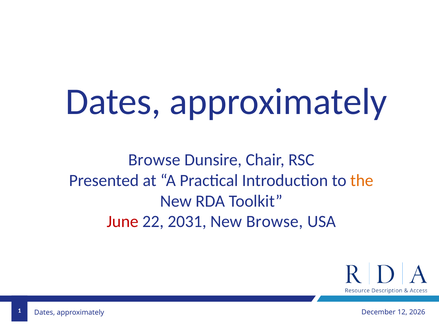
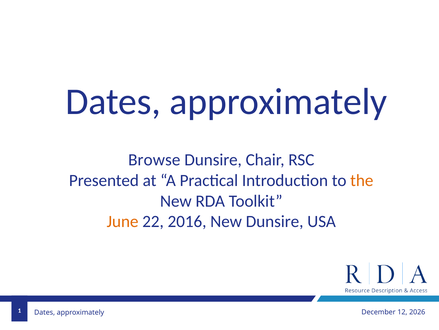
June colour: red -> orange
2031: 2031 -> 2016
New Browse: Browse -> Dunsire
